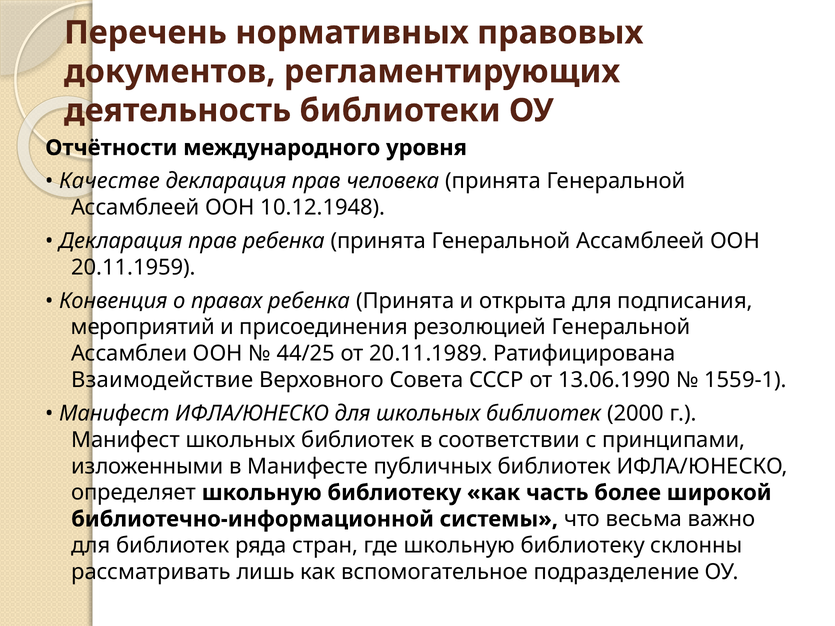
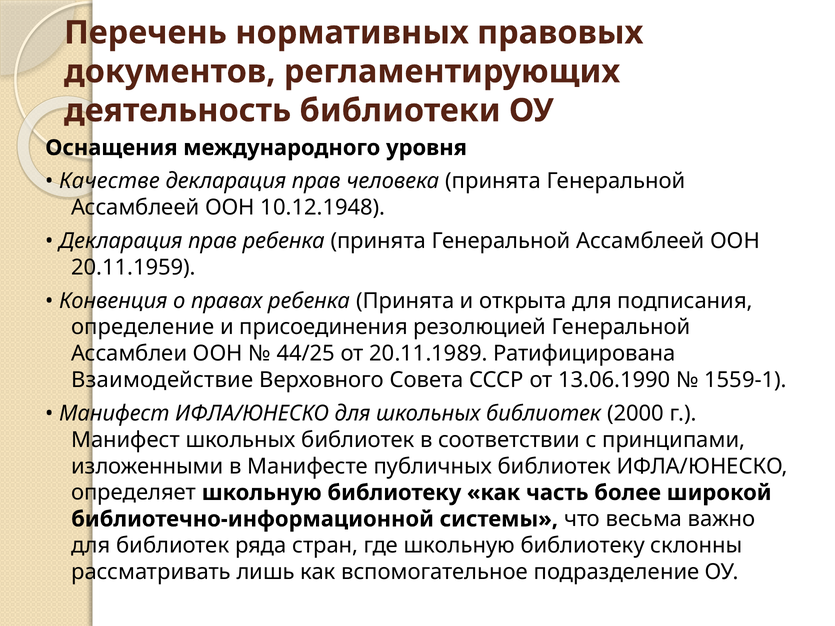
Отчётности: Отчётности -> Оснащения
мероприятий: мероприятий -> определение
